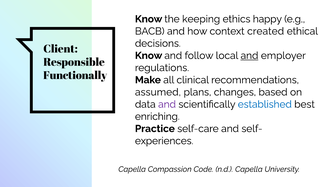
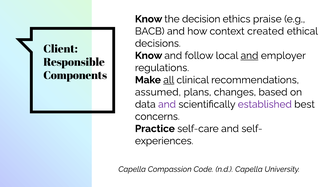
keeping: keeping -> decision
happy: happy -> praise
Functionally: Functionally -> Components
all underline: none -> present
established colour: blue -> purple
enriching: enriching -> concerns
